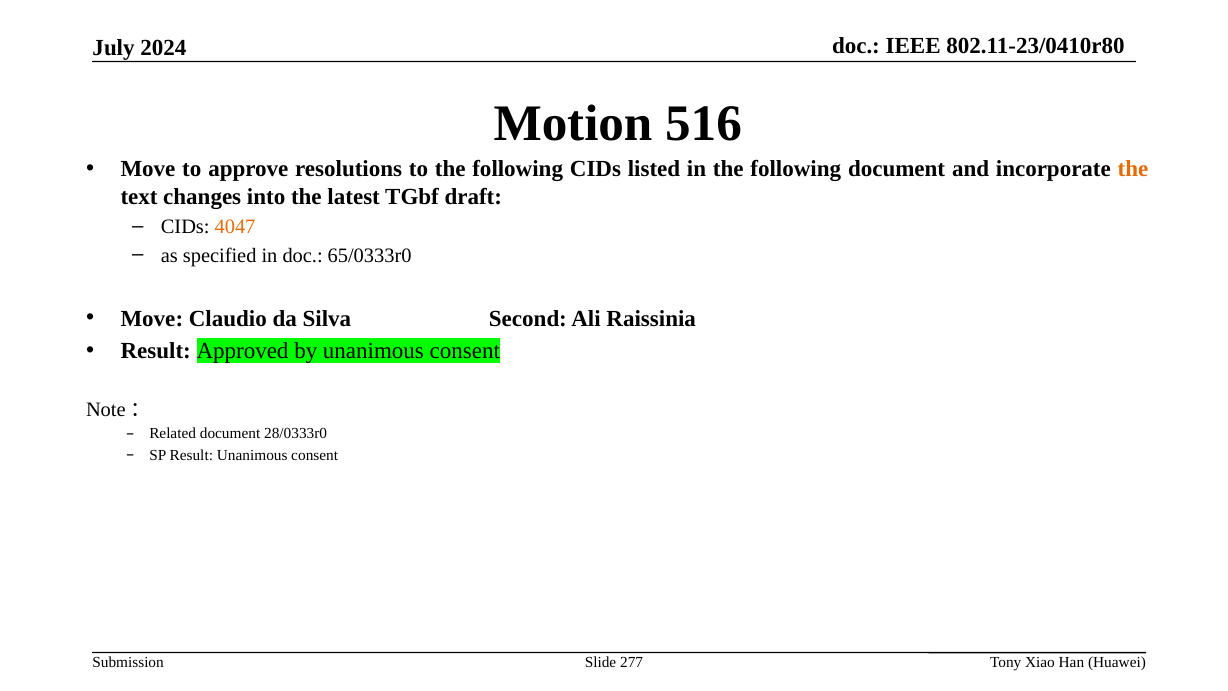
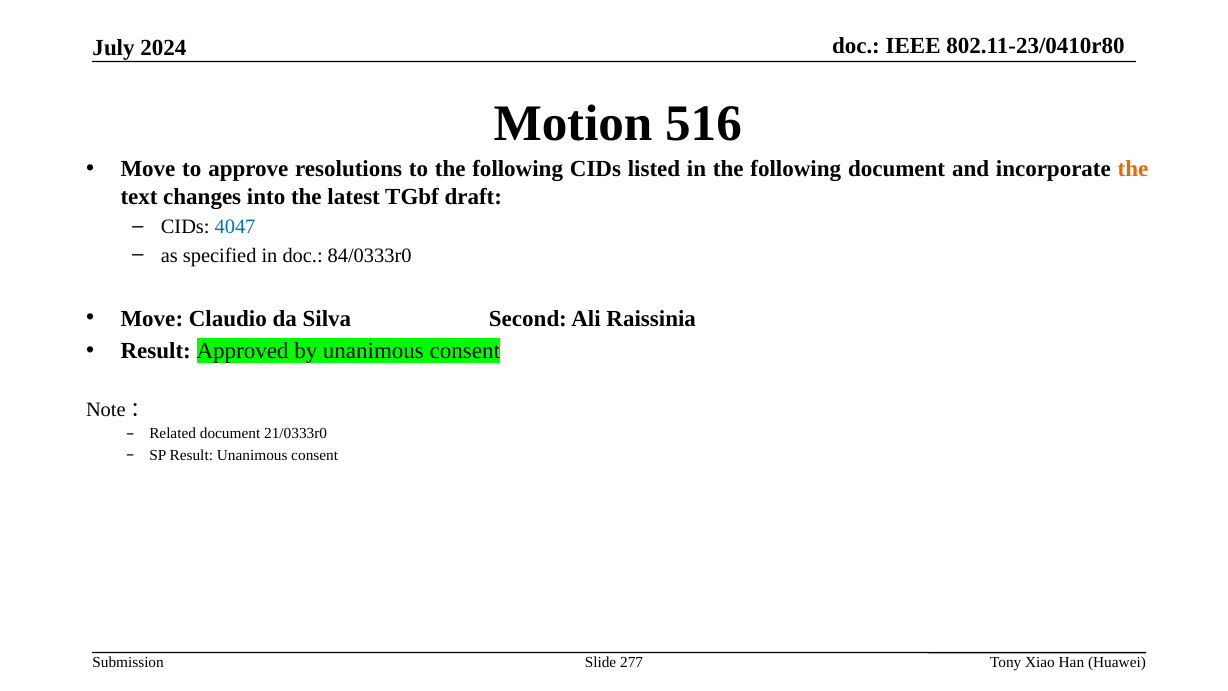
4047 colour: orange -> blue
65/0333r0: 65/0333r0 -> 84/0333r0
28/0333r0: 28/0333r0 -> 21/0333r0
